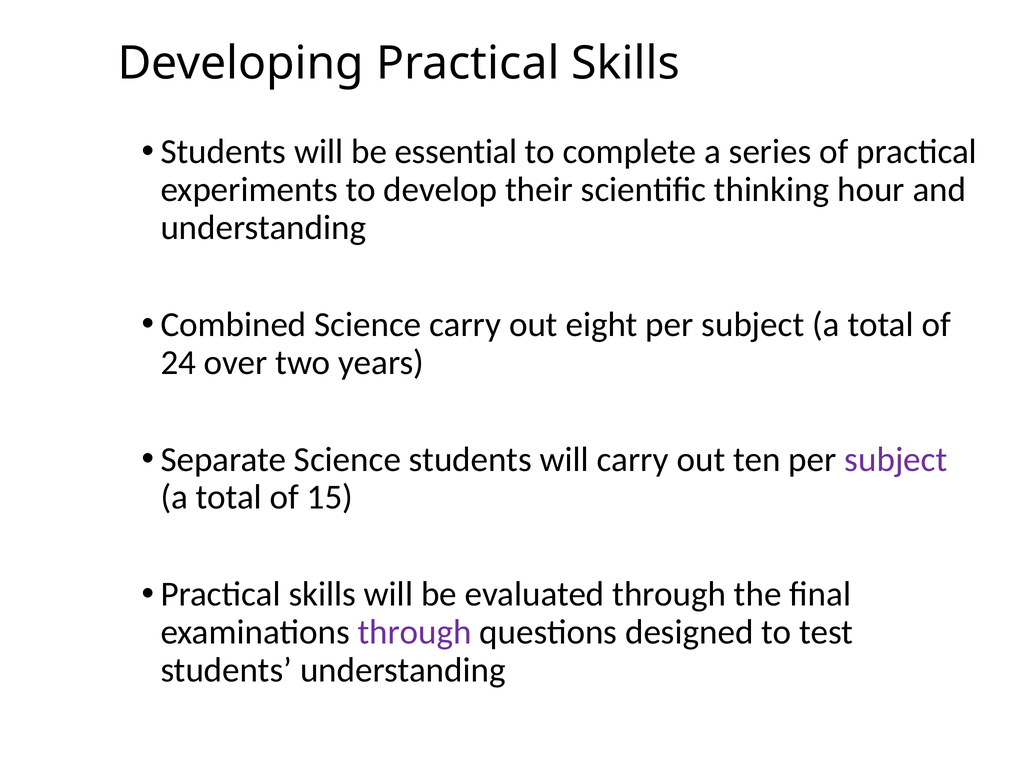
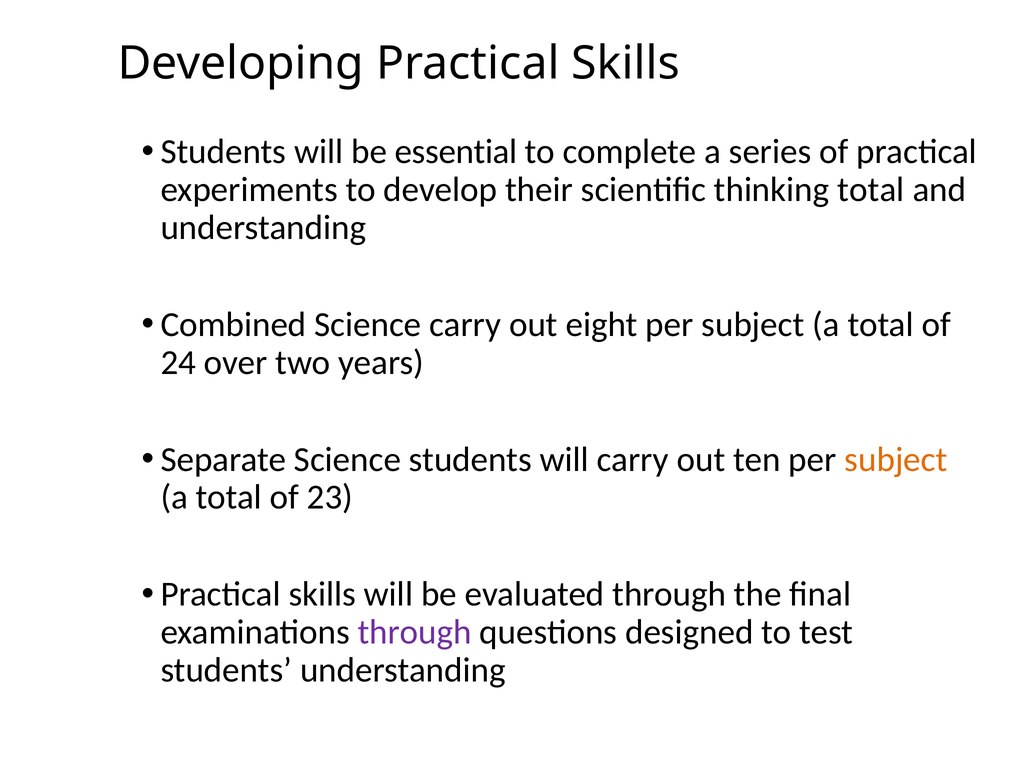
thinking hour: hour -> total
subject at (896, 459) colour: purple -> orange
15: 15 -> 23
